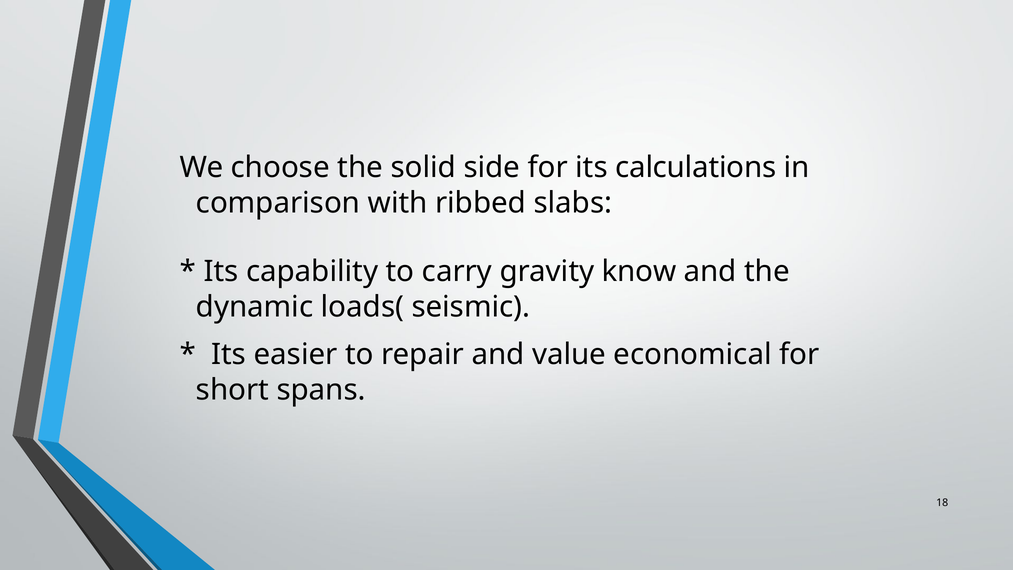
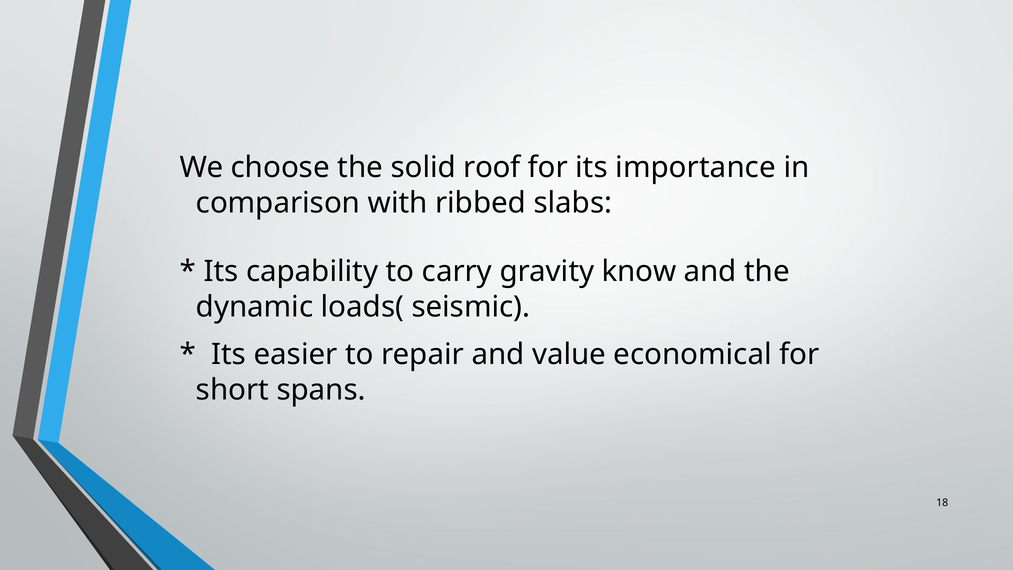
side: side -> roof
calculations: calculations -> importance
